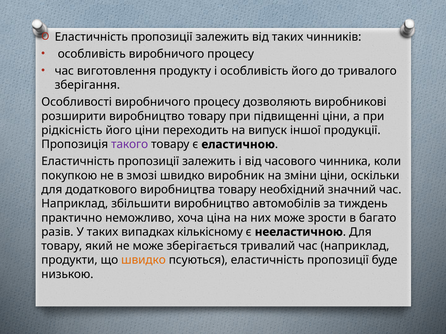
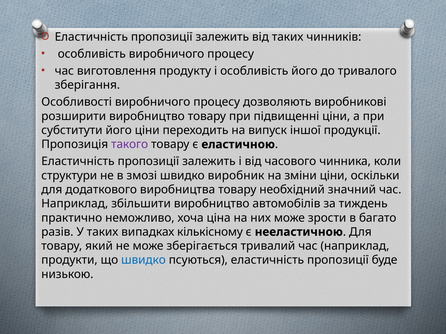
рідкісність: рідкісність -> субститути
покупкою: покупкою -> структури
швидко at (143, 261) colour: orange -> blue
